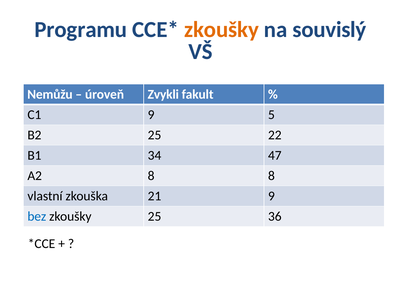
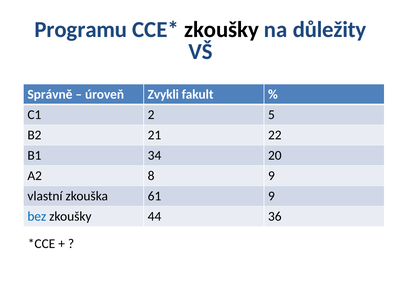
zkoušky at (221, 30) colour: orange -> black
souvislý: souvislý -> důležity
Nemůžu: Nemůžu -> Správně
C1 9: 9 -> 2
B2 25: 25 -> 21
47: 47 -> 20
8 8: 8 -> 9
21: 21 -> 61
zkoušky 25: 25 -> 44
